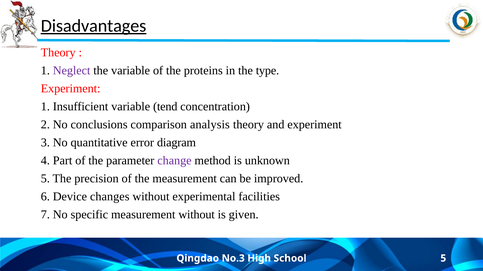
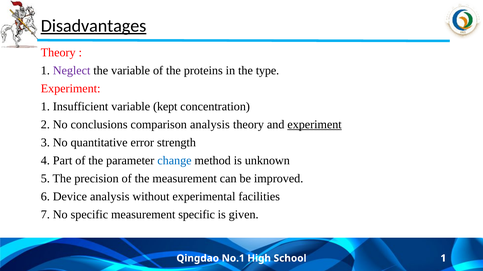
tend: tend -> kept
experiment at (315, 125) underline: none -> present
diagram: diagram -> strength
change colour: purple -> blue
Device changes: changes -> analysis
measurement without: without -> specific
No.3: No.3 -> No.1
School 5: 5 -> 1
